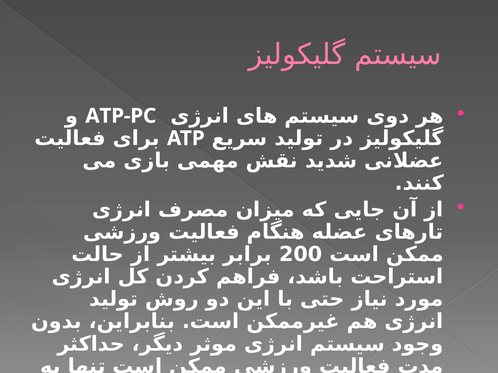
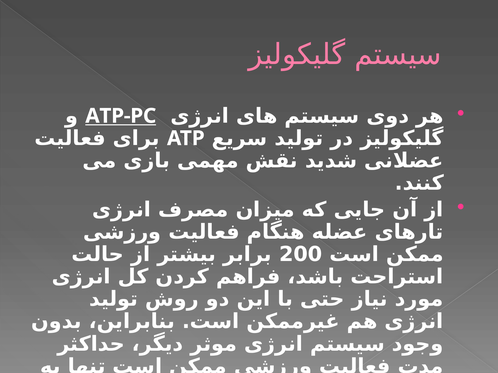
ATP-PC underline: none -> present
